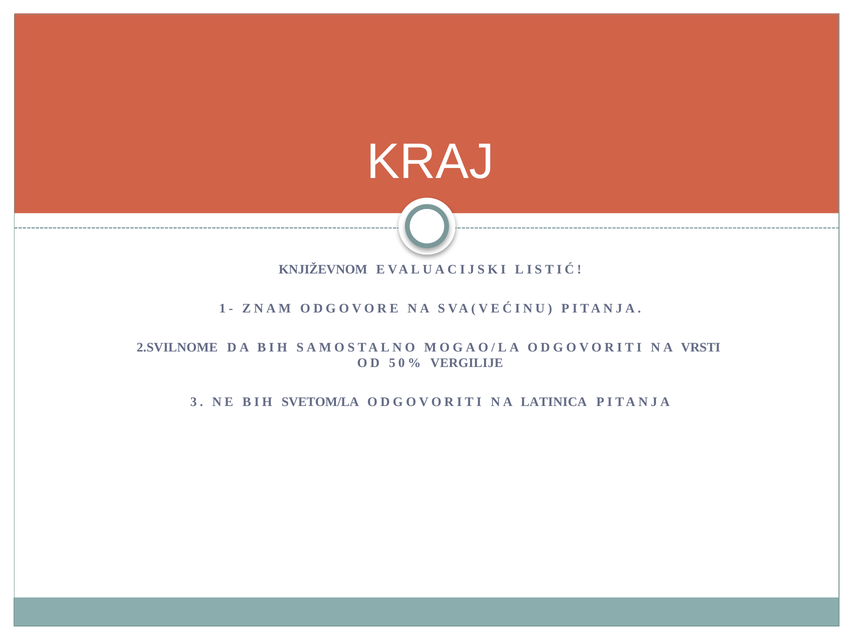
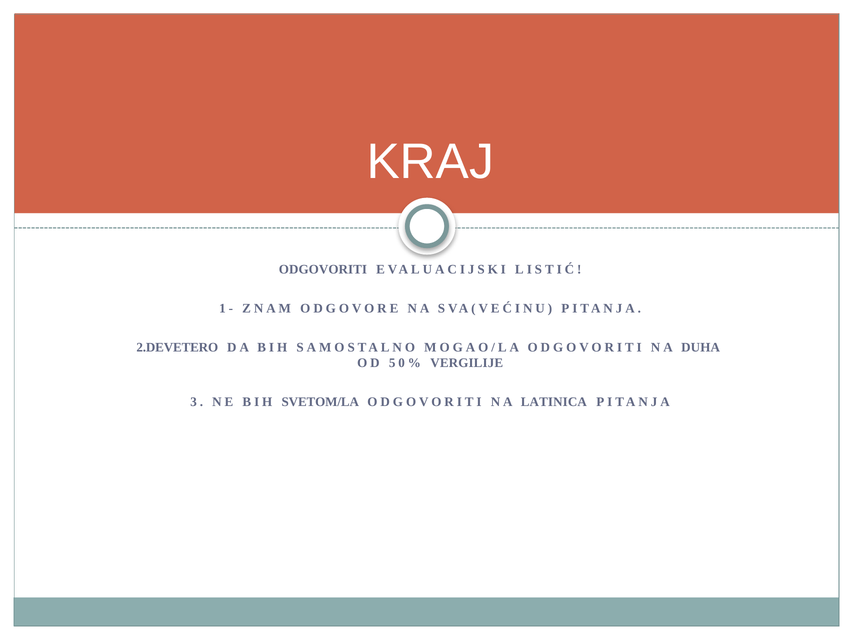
KNJIŽEVNOM at (323, 269): KNJIŽEVNOM -> ODGOVORITI
2.SVILNOME: 2.SVILNOME -> 2.DEVETERO
VRSTI: VRSTI -> DUHA
